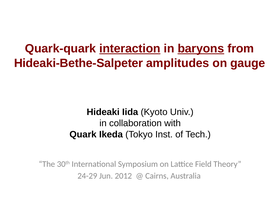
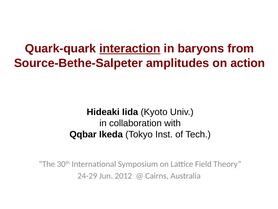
baryons underline: present -> none
Hideaki-Bethe-Salpeter: Hideaki-Bethe-Salpeter -> Source-Bethe-Salpeter
gauge: gauge -> action
Quark: Quark -> Qqbar
